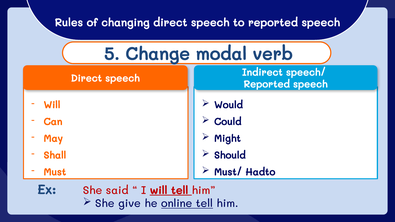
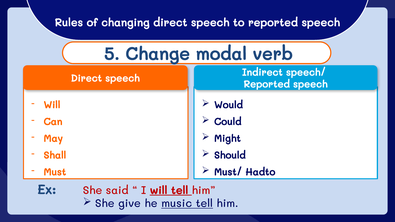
online: online -> music
